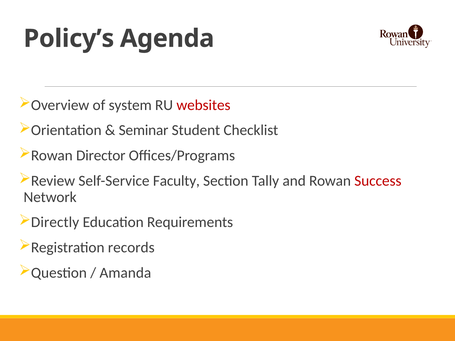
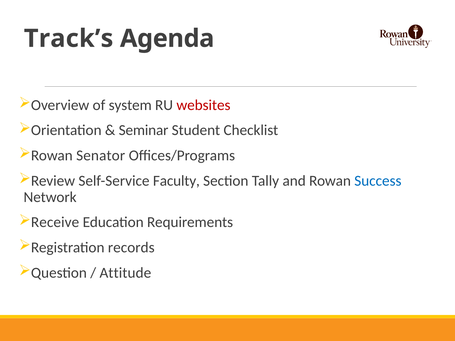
Policy’s: Policy’s -> Track’s
Director: Director -> Senator
Success colour: red -> blue
Directly: Directly -> Receive
Amanda: Amanda -> Attitude
